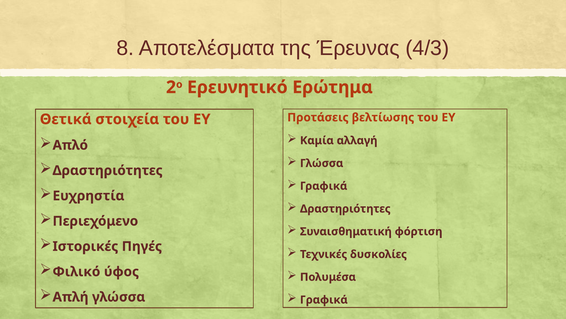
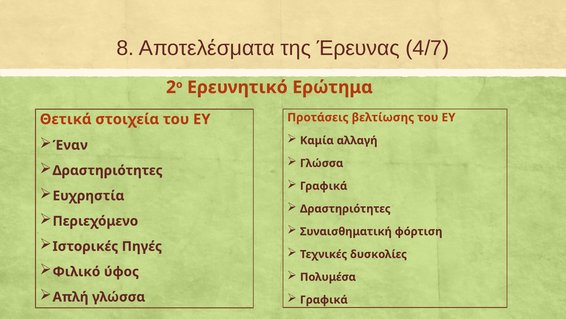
4/3: 4/3 -> 4/7
Απλό: Απλό -> Έναν
